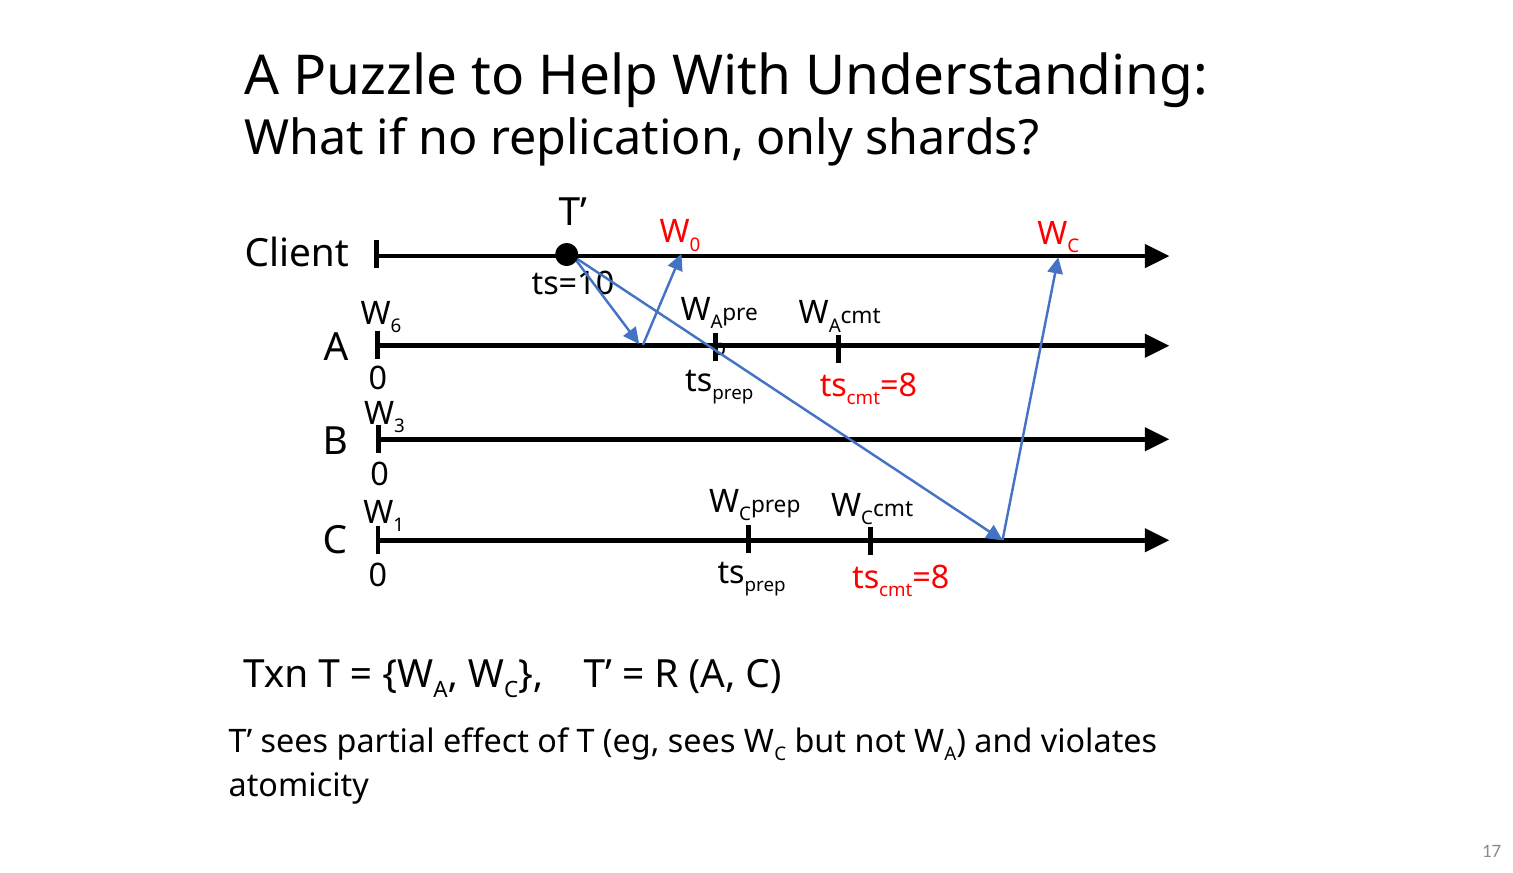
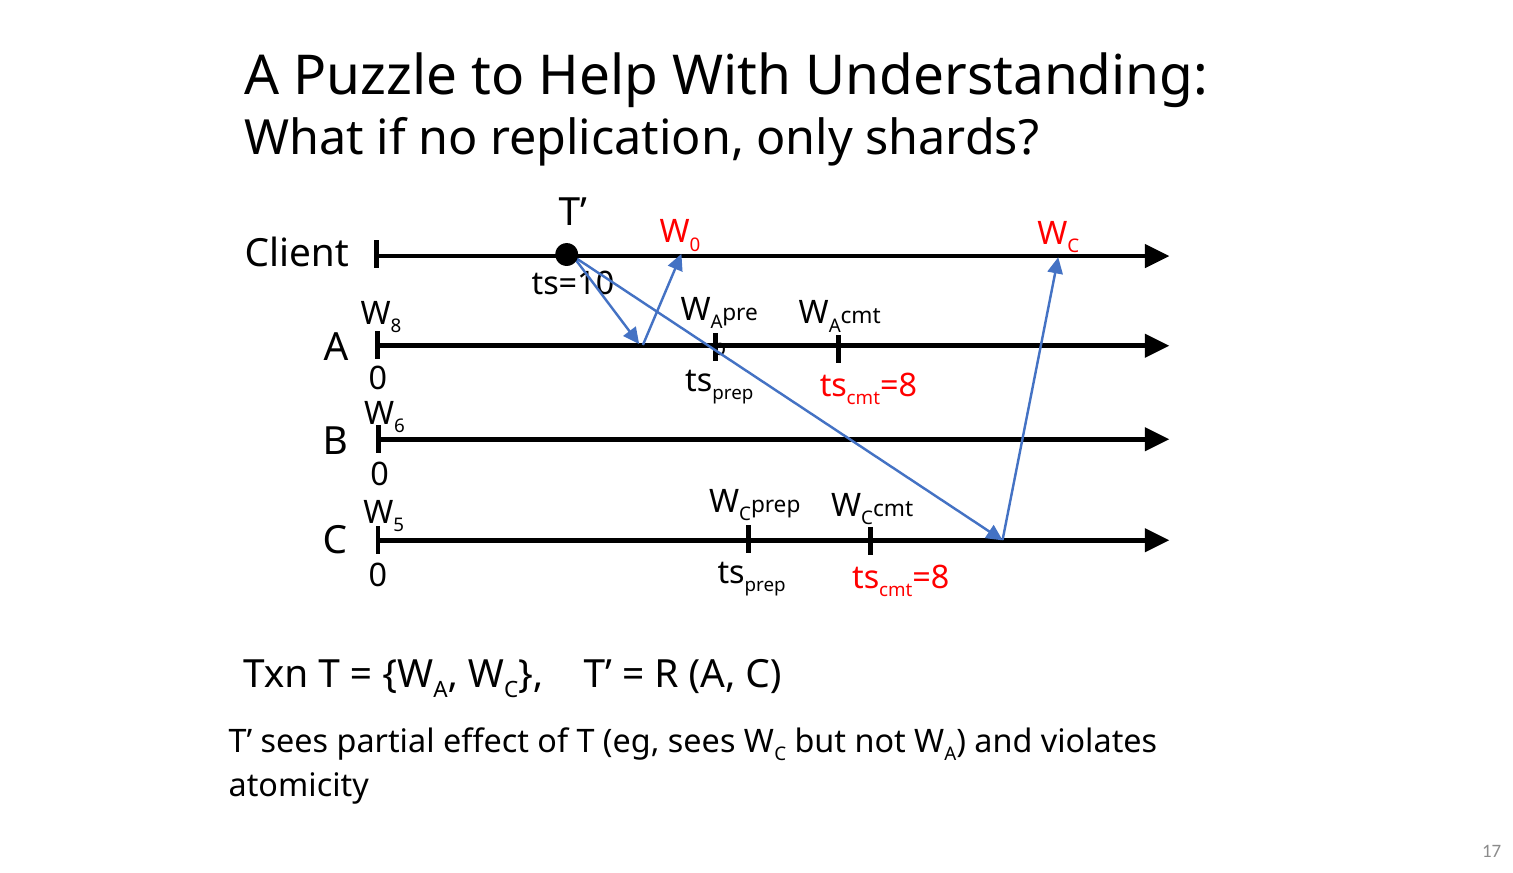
6: 6 -> 8
3: 3 -> 6
1: 1 -> 5
